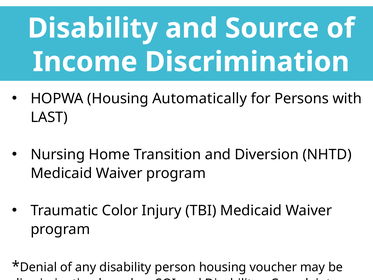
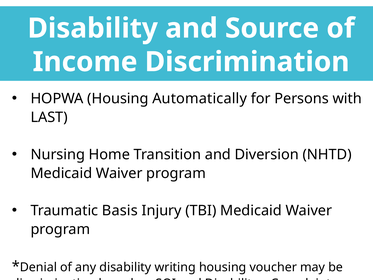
Color: Color -> Basis
person: person -> writing
